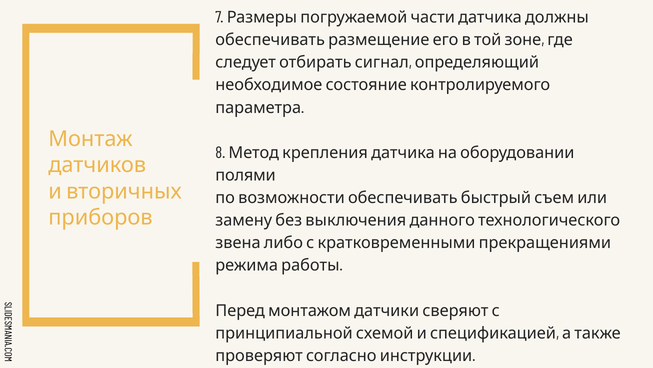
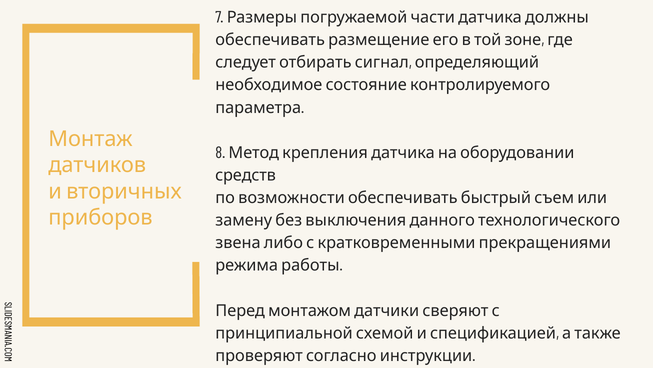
полями: полями -> средств
